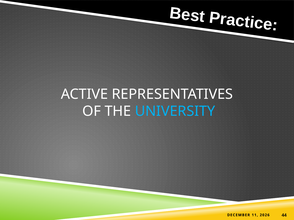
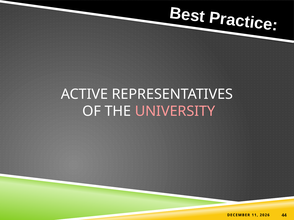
UNIVERSITY colour: light blue -> pink
